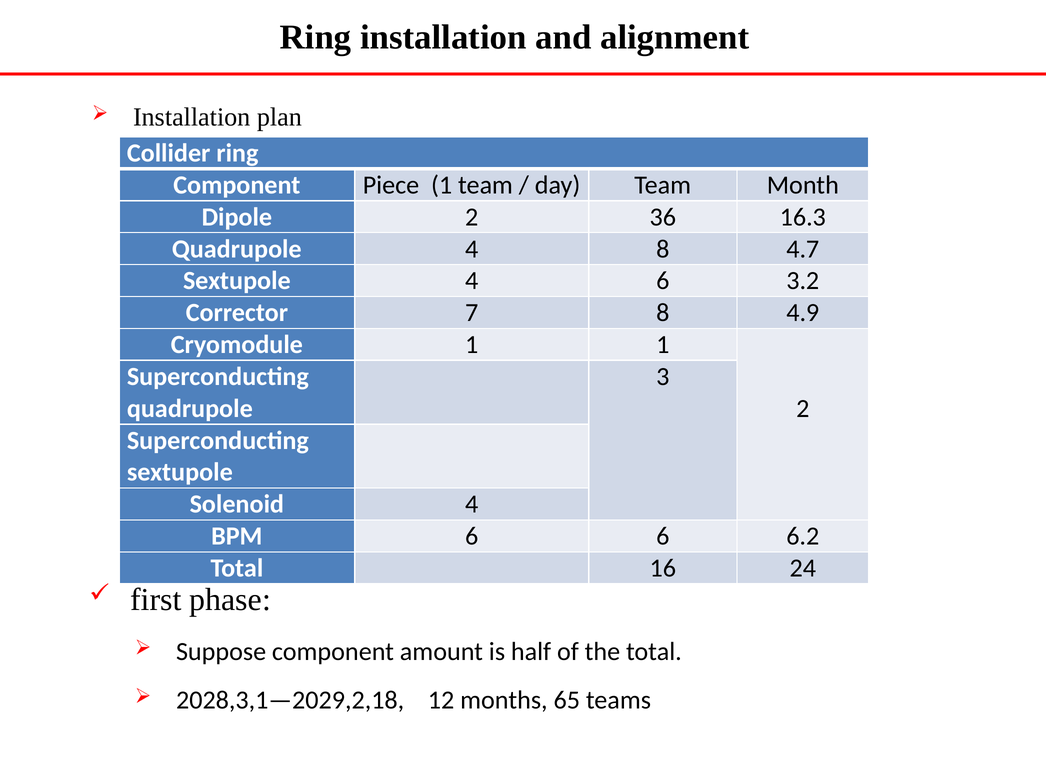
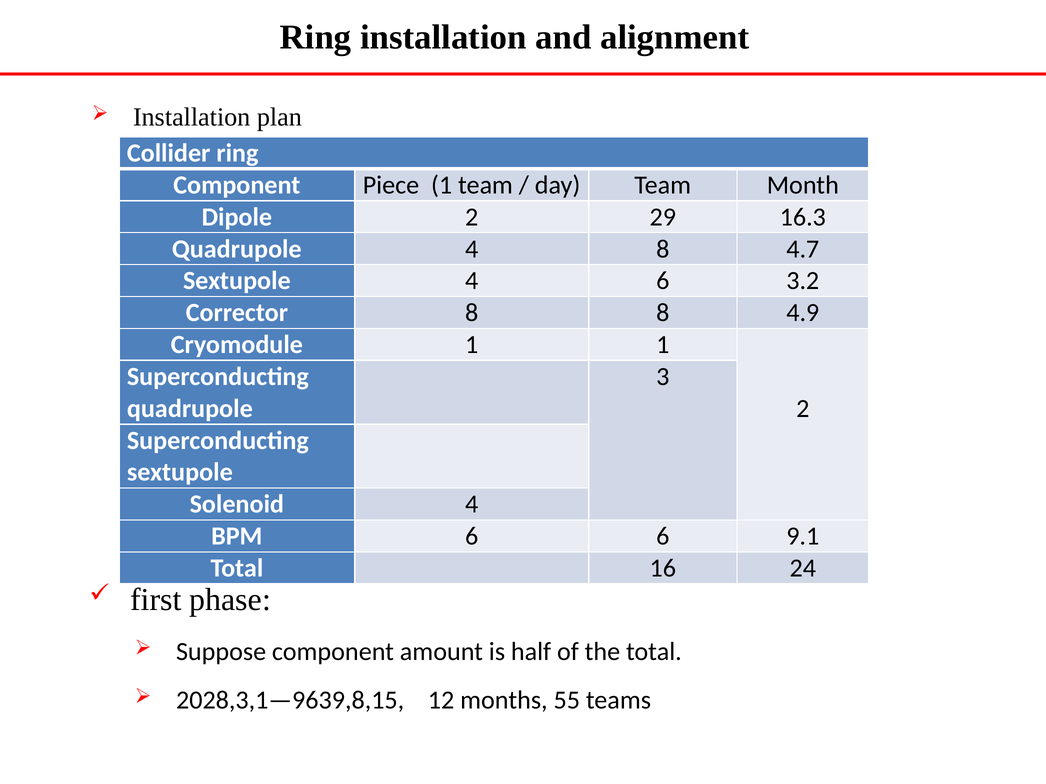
36: 36 -> 29
Corrector 7: 7 -> 8
6.2: 6.2 -> 9.1
2028,3,1—2029,2,18: 2028,3,1—2029,2,18 -> 2028,3,1—9639,8,15
65: 65 -> 55
